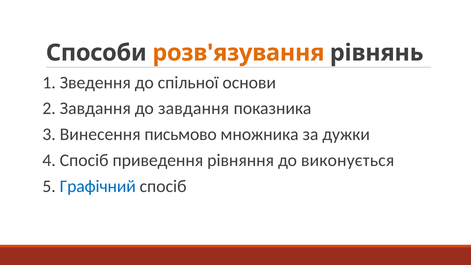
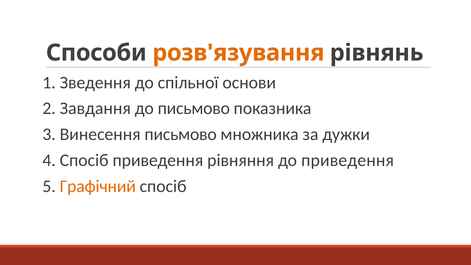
до завдання: завдання -> письмово
до виконується: виконується -> приведення
Графічний colour: blue -> orange
